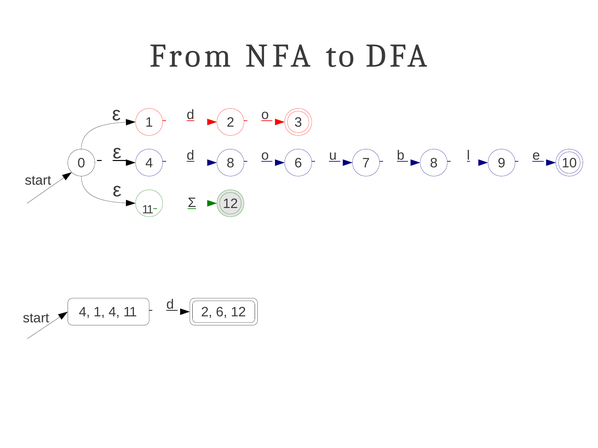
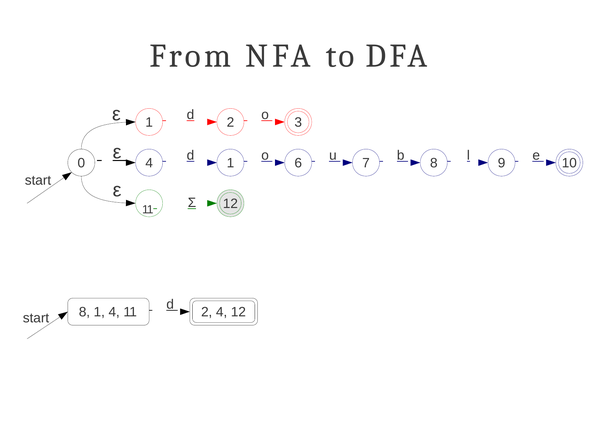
4 8: 8 -> 1
4 at (84, 312): 4 -> 8
2 6: 6 -> 4
